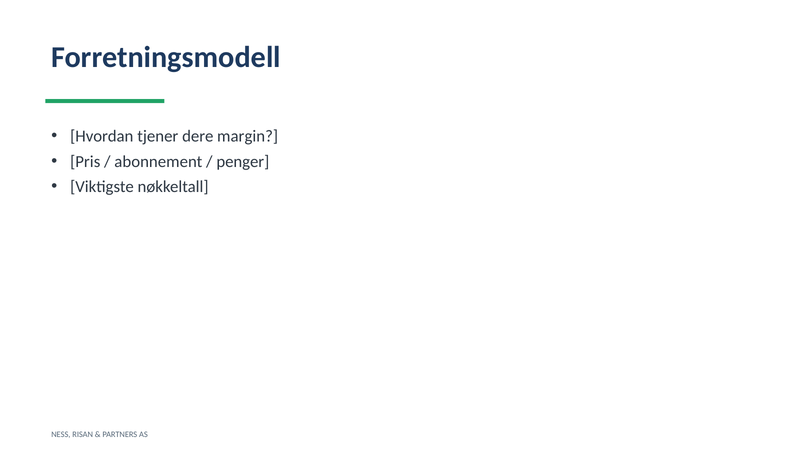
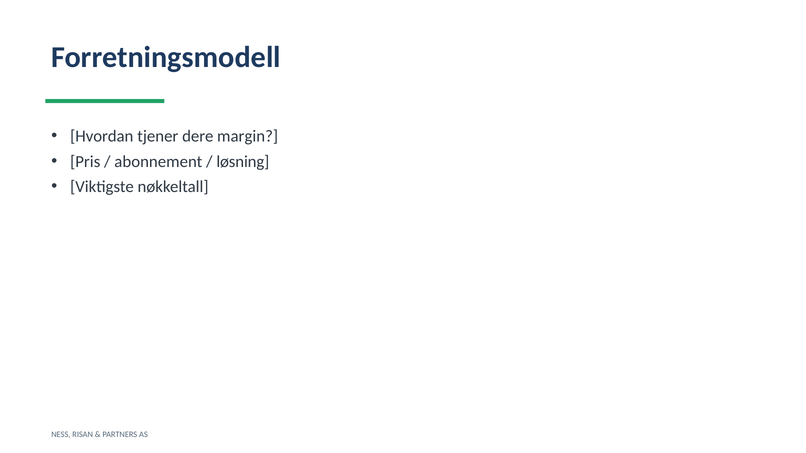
penger: penger -> løsning
